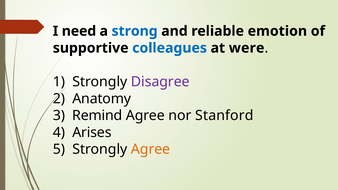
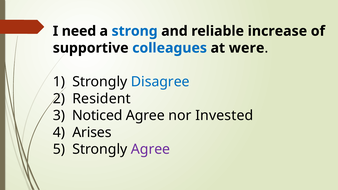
emotion: emotion -> increase
Disagree colour: purple -> blue
Anatomy: Anatomy -> Resident
Remind: Remind -> Noticed
Stanford: Stanford -> Invested
Agree at (151, 149) colour: orange -> purple
